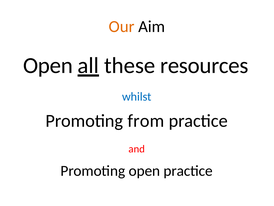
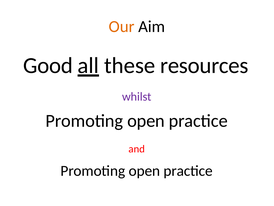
Open at (48, 65): Open -> Good
whilst colour: blue -> purple
from at (146, 121): from -> open
